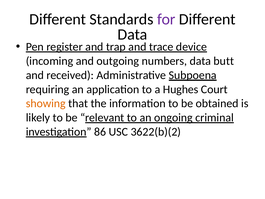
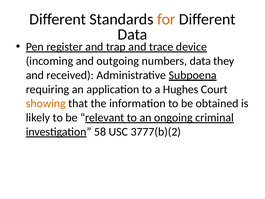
for colour: purple -> orange
butt: butt -> they
86: 86 -> 58
3622(b)(2: 3622(b)(2 -> 3777(b)(2
